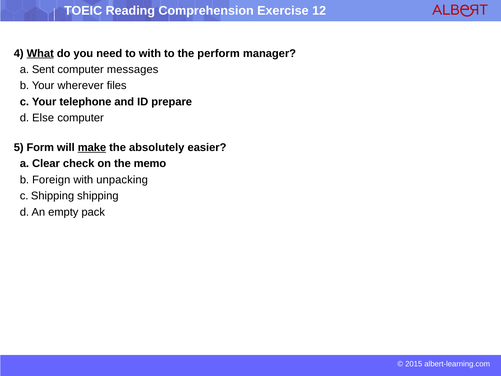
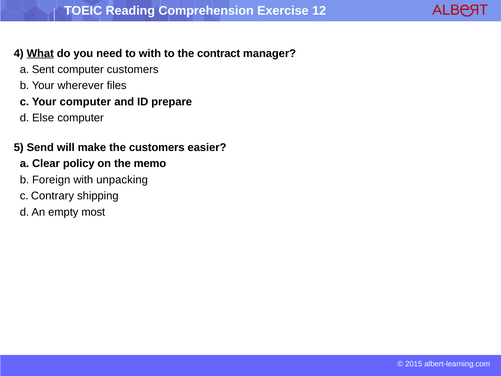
perform: perform -> contract
computer messages: messages -> customers
Your telephone: telephone -> computer
Form: Form -> Send
make underline: present -> none
the absolutely: absolutely -> customers
check: check -> policy
c Shipping: Shipping -> Contrary
pack: pack -> most
